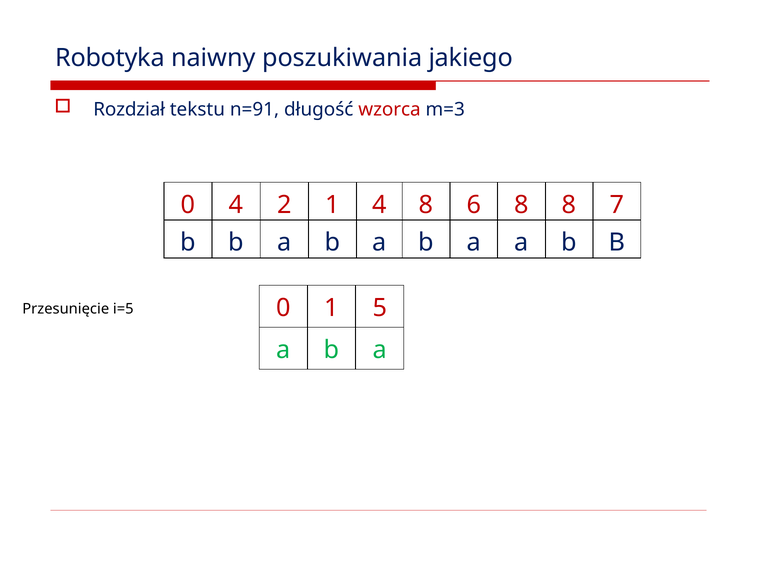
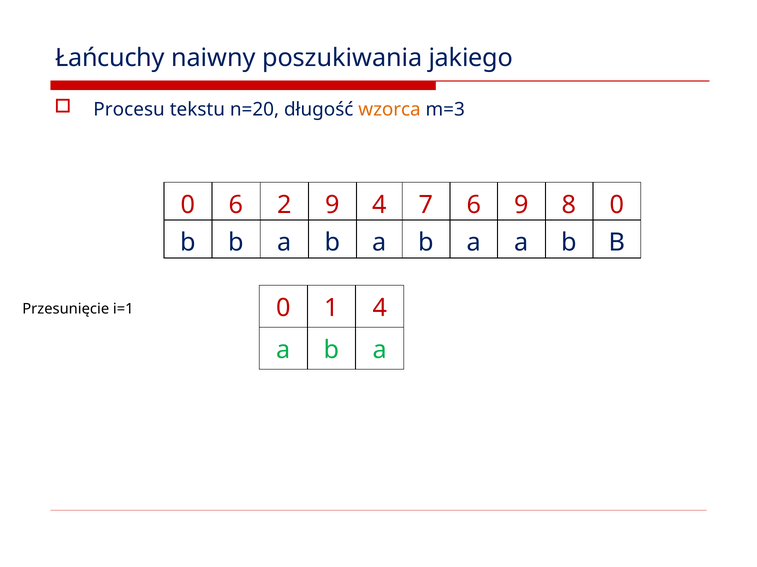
Robotyka: Robotyka -> Łańcuchy
Rozdział: Rozdział -> Procesu
n=91: n=91 -> n=20
wzorca colour: red -> orange
0 4: 4 -> 6
2 1: 1 -> 9
4 8: 8 -> 7
6 8: 8 -> 9
8 7: 7 -> 0
1 5: 5 -> 4
i=5: i=5 -> i=1
